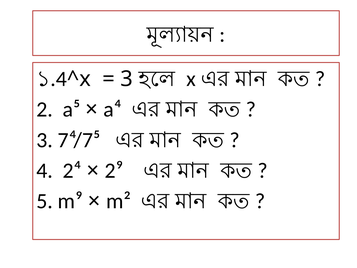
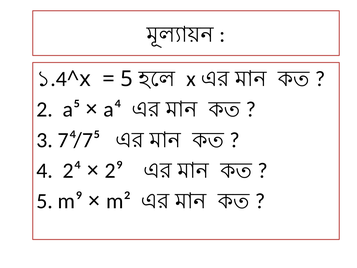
3 at (127, 79): 3 -> 5
